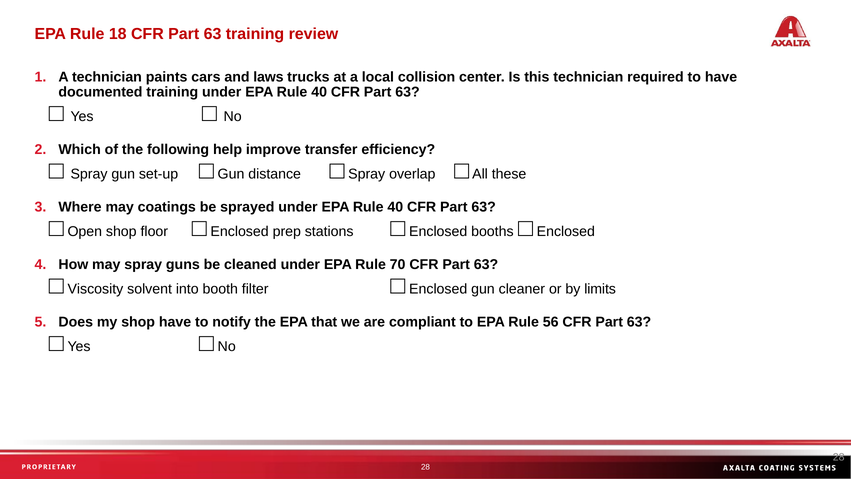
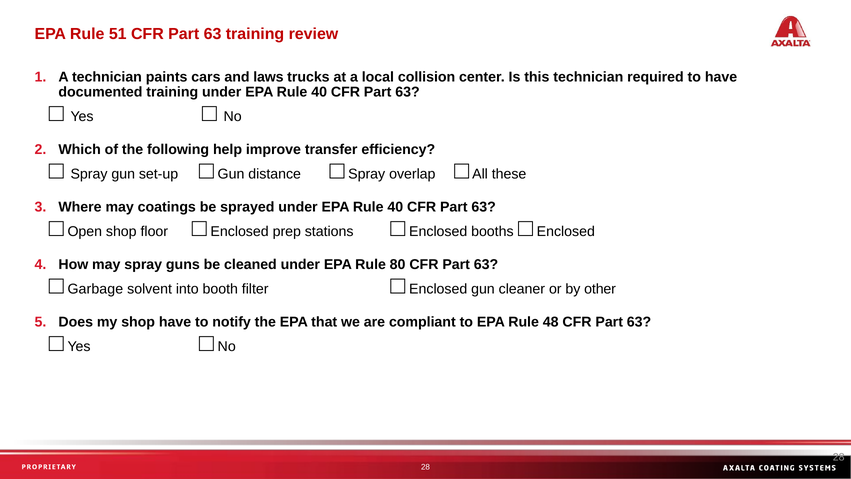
18: 18 -> 51
70: 70 -> 80
Viscosity: Viscosity -> Garbage
limits: limits -> other
56: 56 -> 48
